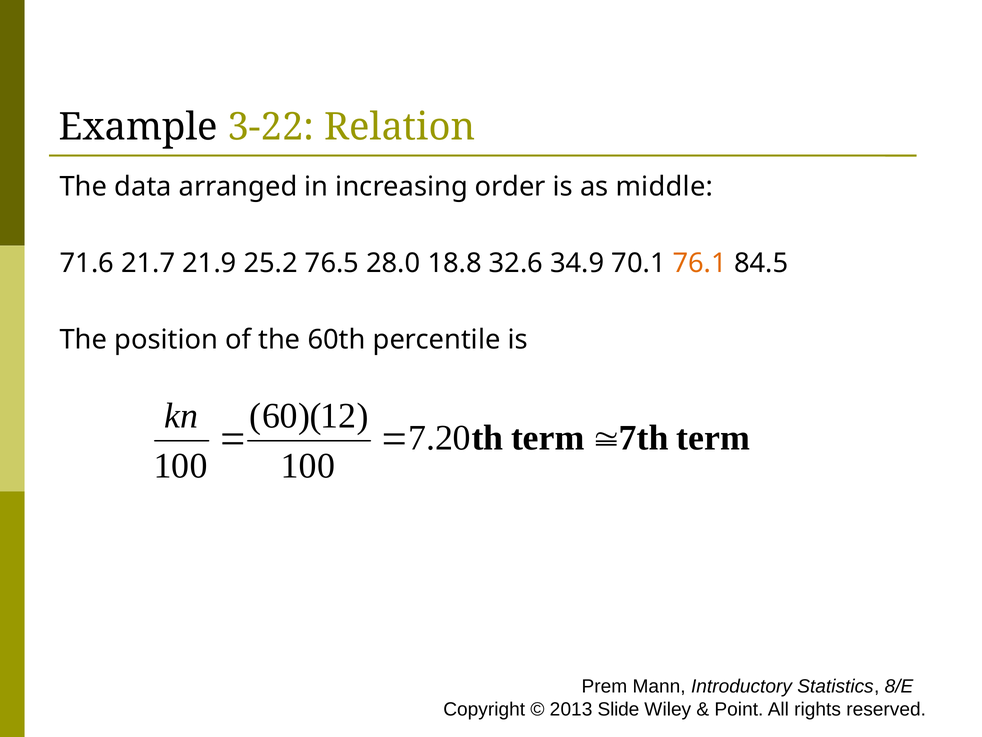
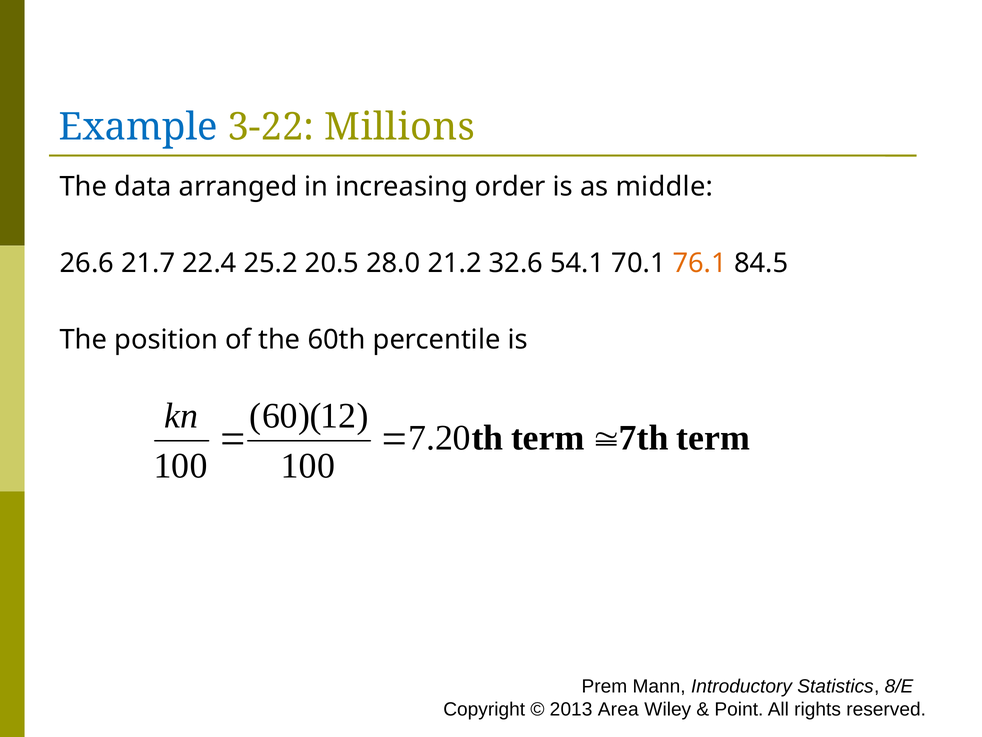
Example colour: black -> blue
Relation: Relation -> Millions
71.6: 71.6 -> 26.6
21.9: 21.9 -> 22.4
76.5: 76.5 -> 20.5
18.8: 18.8 -> 21.2
34.9: 34.9 -> 54.1
Slide: Slide -> Area
